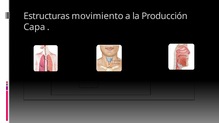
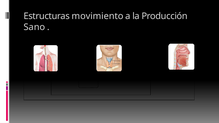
Capa: Capa -> Sano
